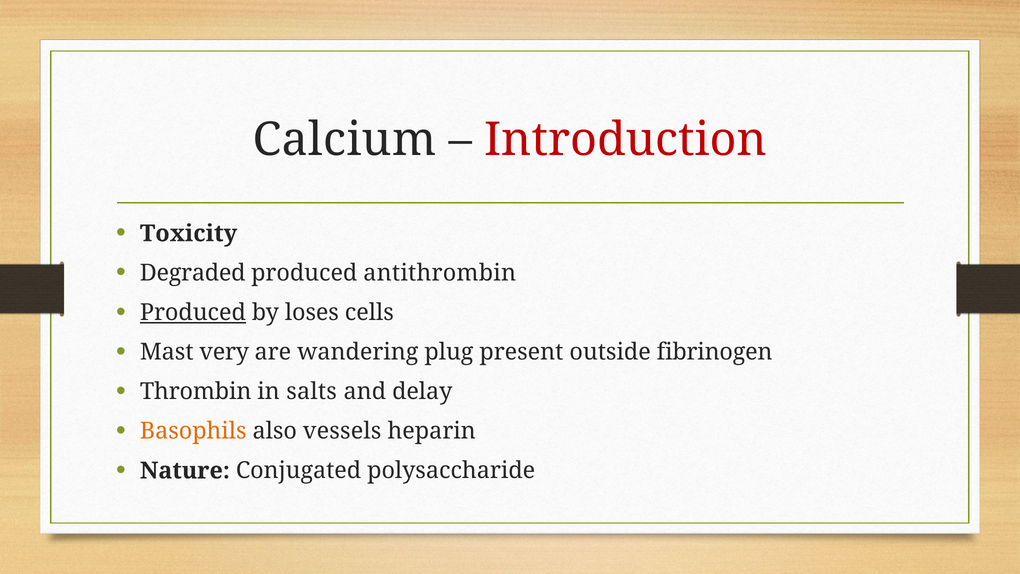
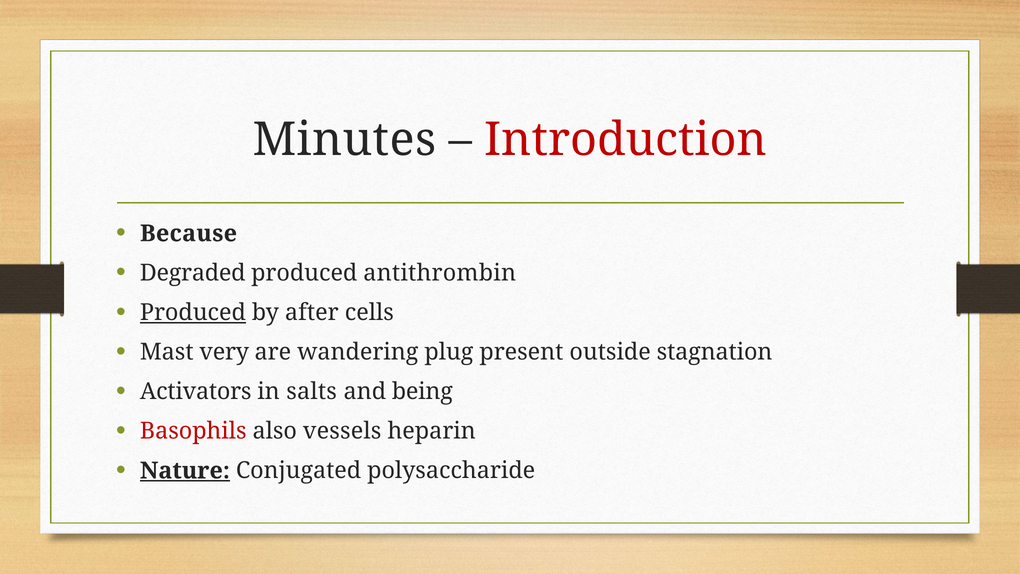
Calcium: Calcium -> Minutes
Toxicity: Toxicity -> Because
loses: loses -> after
fibrinogen: fibrinogen -> stagnation
Thrombin: Thrombin -> Activators
delay: delay -> being
Basophils colour: orange -> red
Nature underline: none -> present
